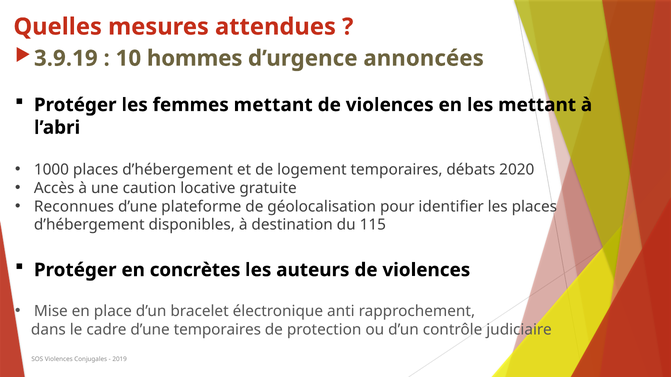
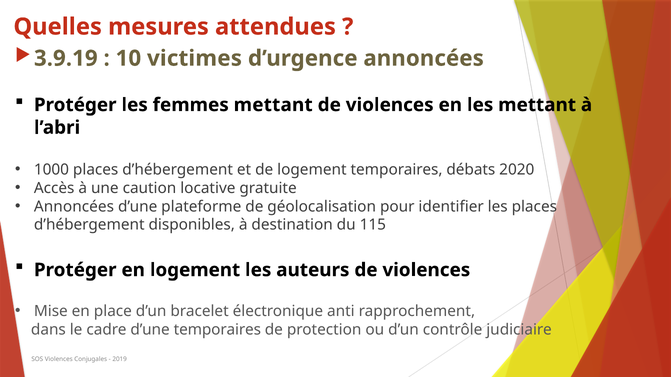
hommes: hommes -> victimes
Reconnues at (74, 207): Reconnues -> Annoncées
en concrètes: concrètes -> logement
